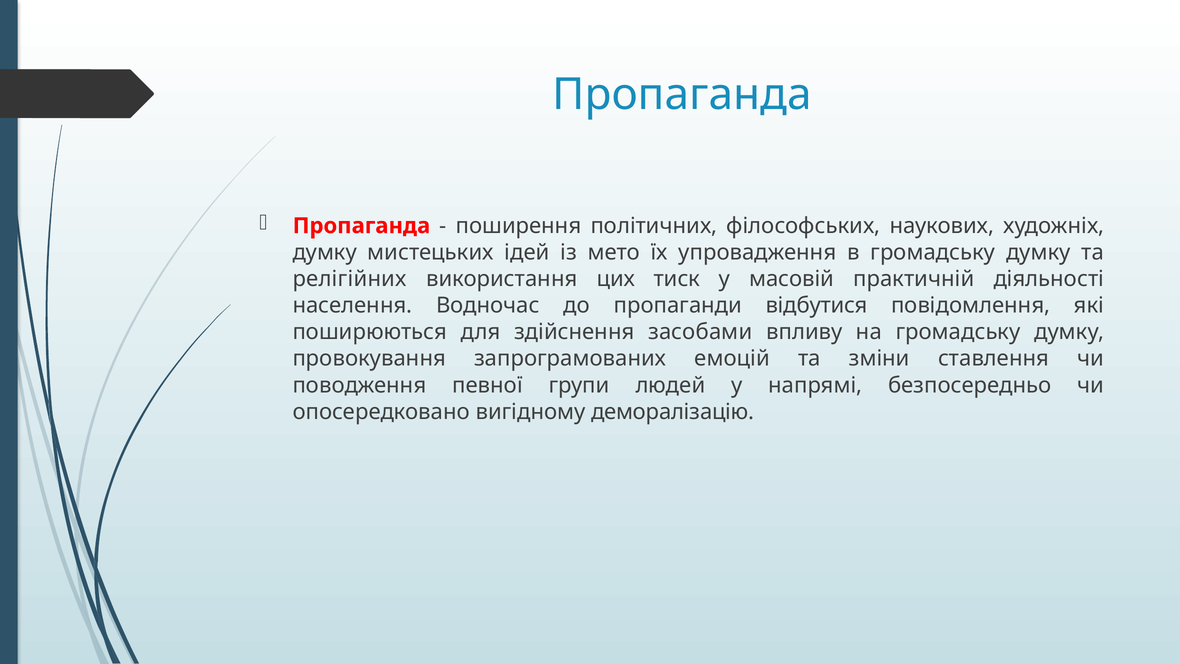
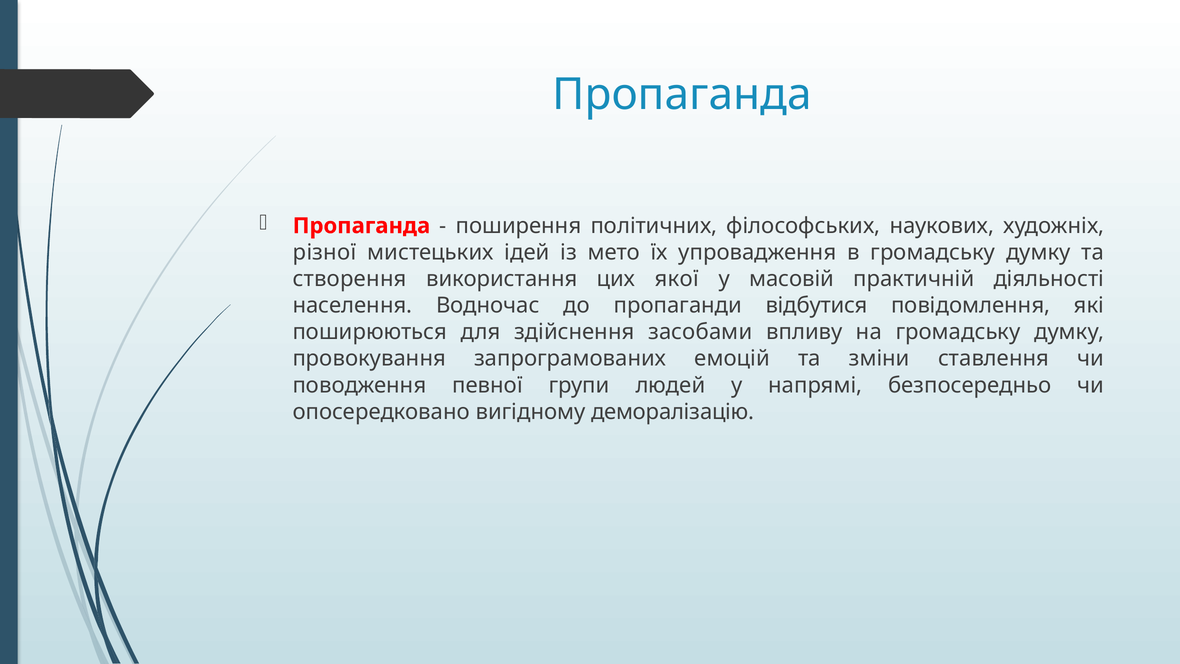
думку at (325, 252): думку -> різної
релігійних: релігійних -> створення
тиск: тиск -> якої
